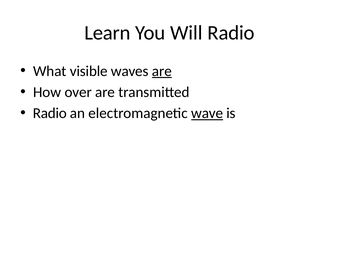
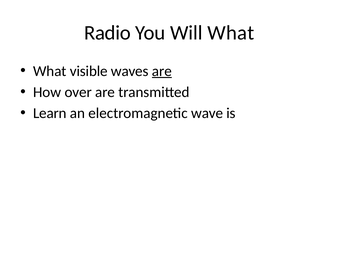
Learn: Learn -> Radio
Will Radio: Radio -> What
Radio at (50, 113): Radio -> Learn
wave underline: present -> none
